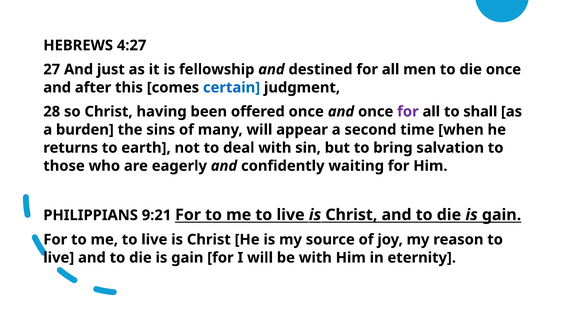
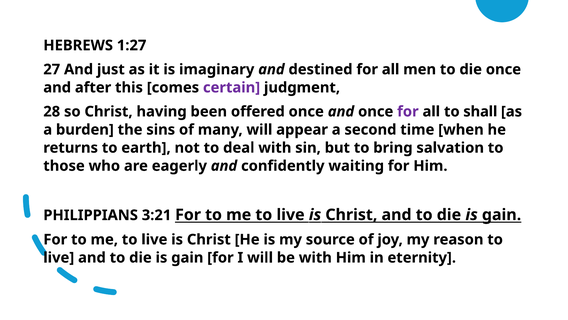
4:27: 4:27 -> 1:27
fellowship: fellowship -> imaginary
certain colour: blue -> purple
9:21: 9:21 -> 3:21
